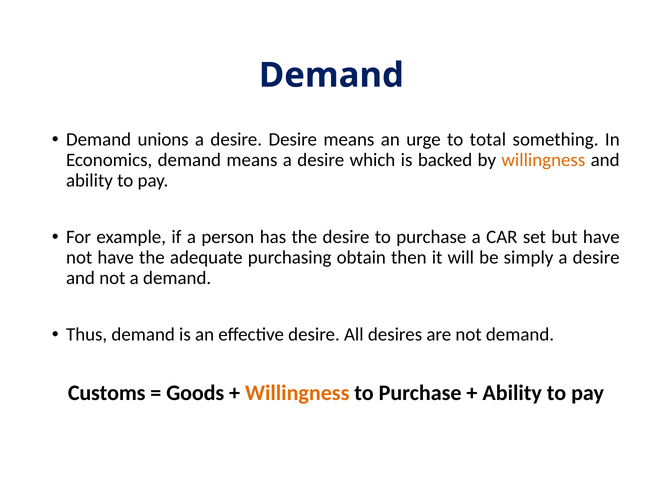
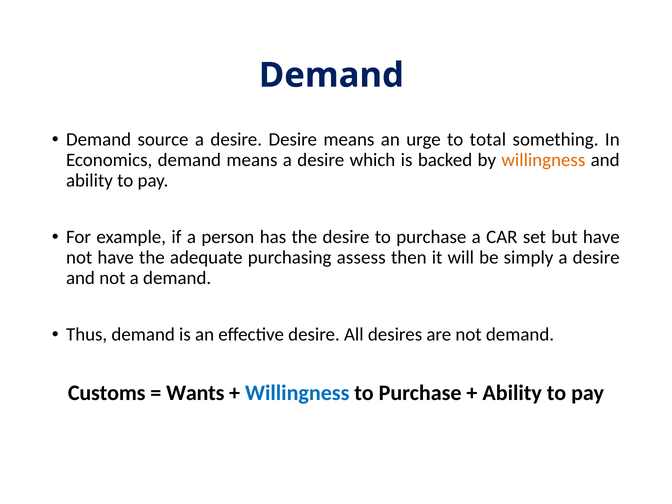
unions: unions -> source
obtain: obtain -> assess
Goods: Goods -> Wants
Willingness at (297, 393) colour: orange -> blue
